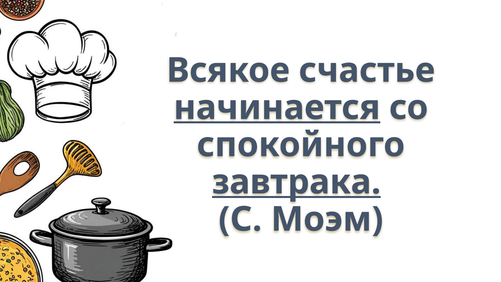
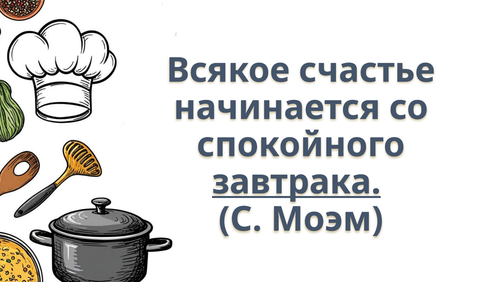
начинается underline: present -> none
